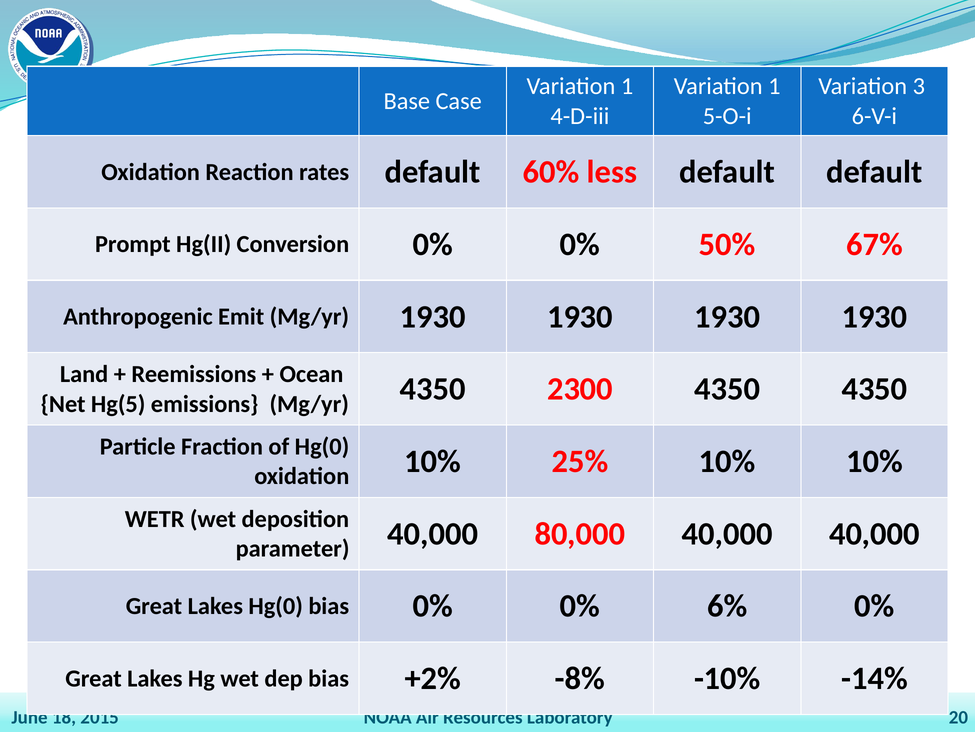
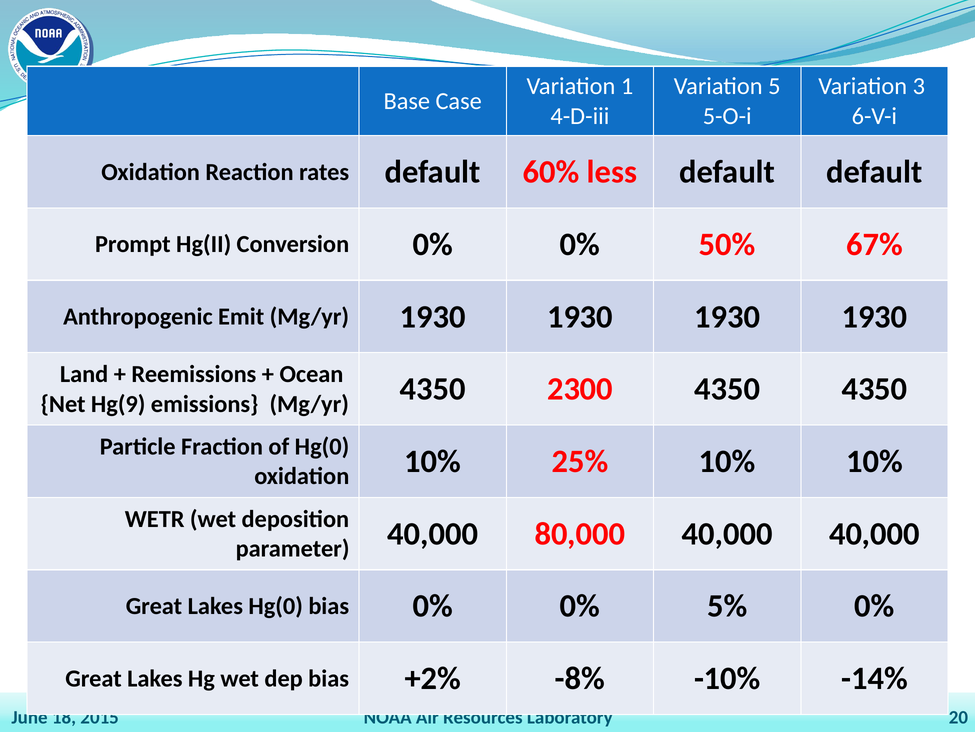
1 at (774, 86): 1 -> 5
Hg(5: Hg(5 -> Hg(9
6%: 6% -> 5%
